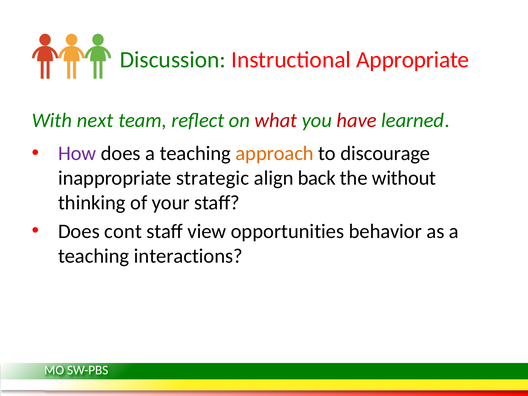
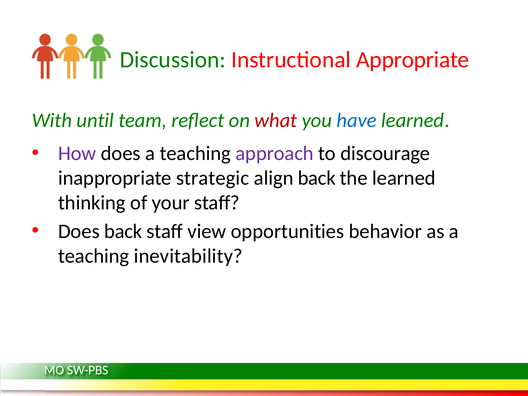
next: next -> until
have colour: red -> blue
approach colour: orange -> purple
the without: without -> learned
Does cont: cont -> back
interactions: interactions -> inevitability
